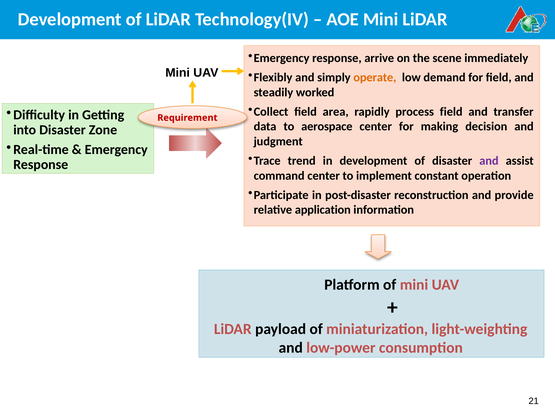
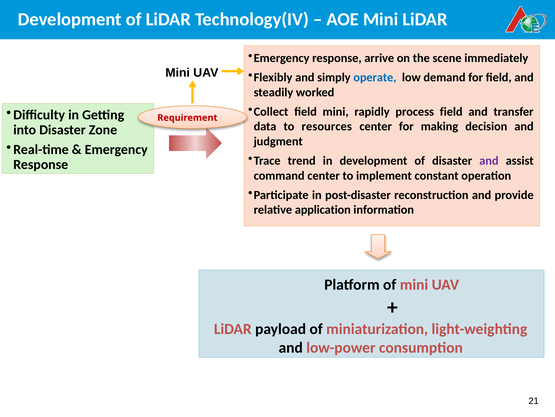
operate colour: orange -> blue
field area: area -> mini
aerospace: aerospace -> resources
